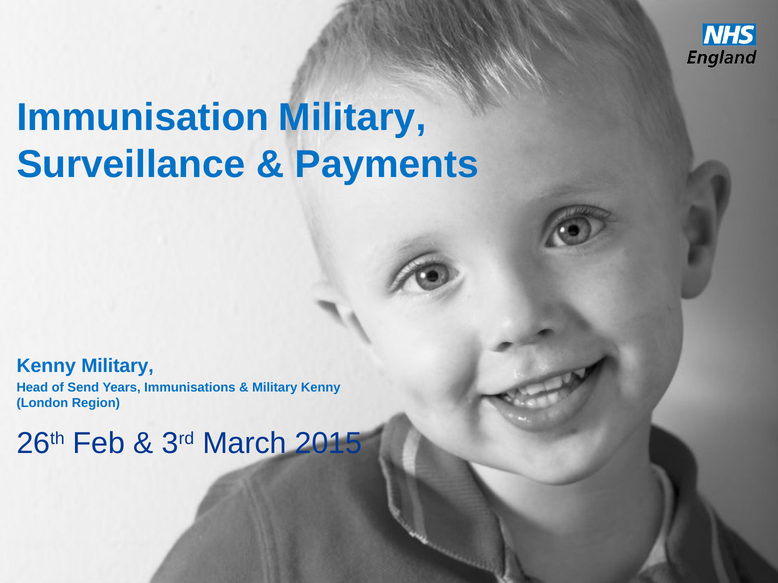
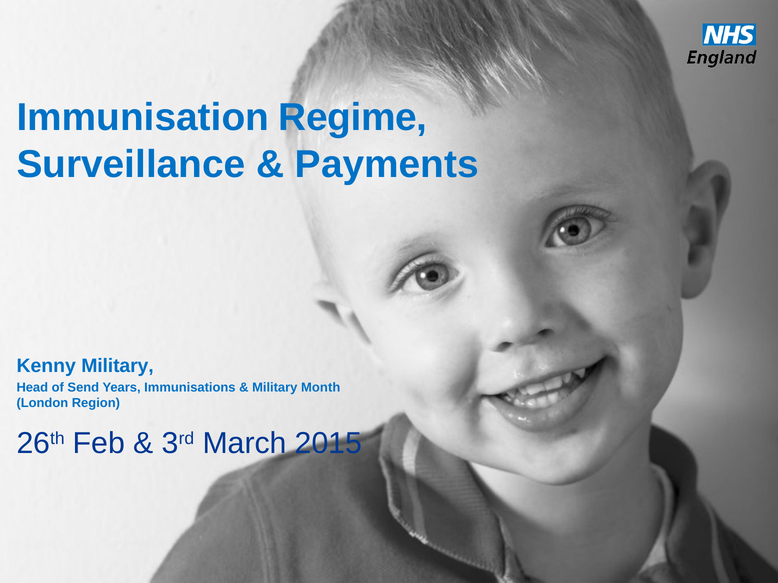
Immunisation Military: Military -> Regime
Military Kenny: Kenny -> Month
